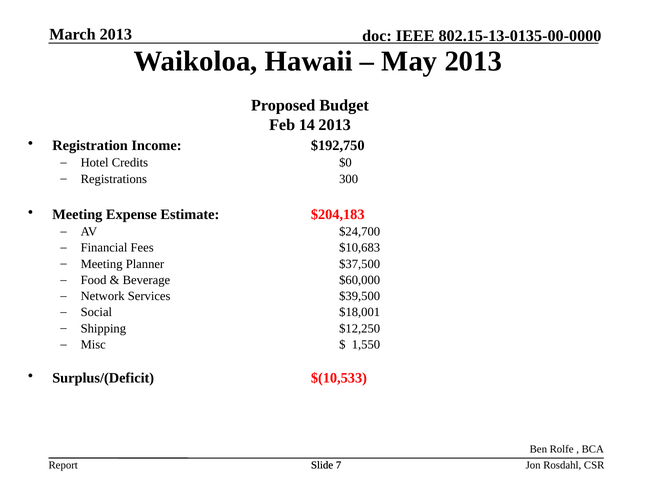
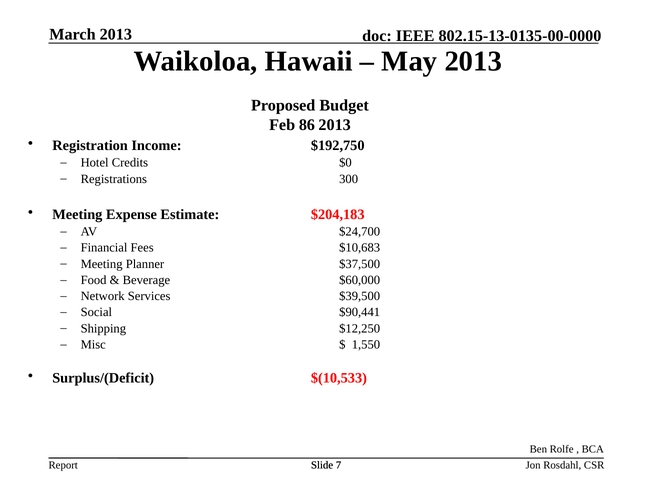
14: 14 -> 86
$18,001: $18,001 -> $90,441
